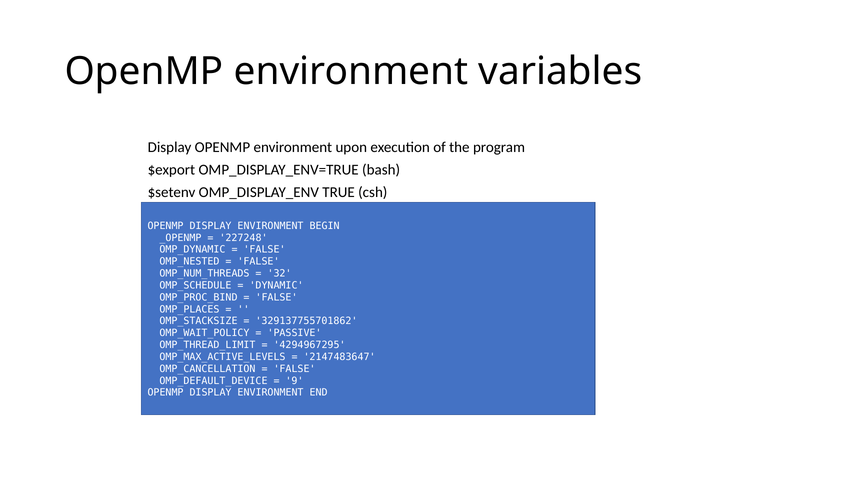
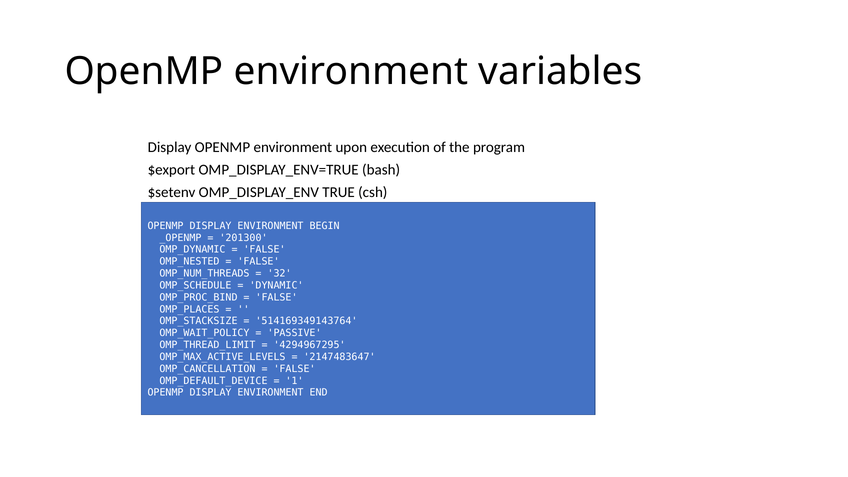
227248: 227248 -> 201300
329137755701862: 329137755701862 -> 514169349143764
9: 9 -> 1
